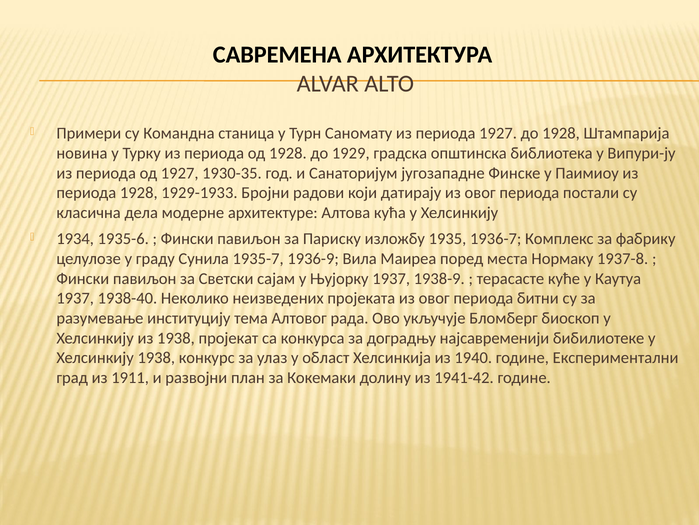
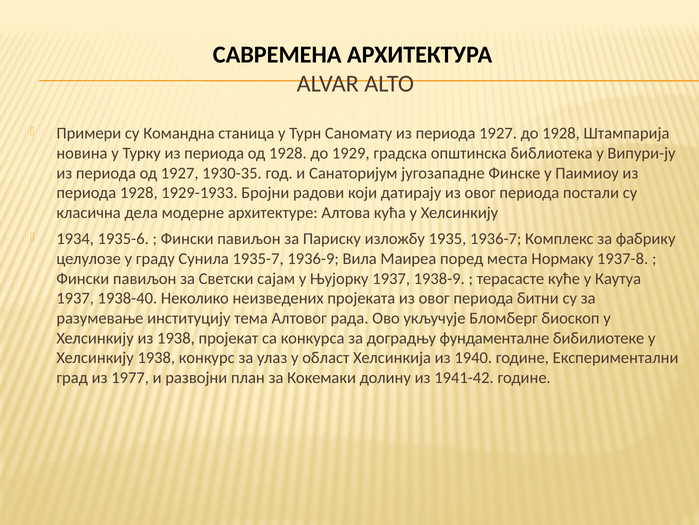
најсавременији: најсавременији -> фундаменталне
1911: 1911 -> 1977
